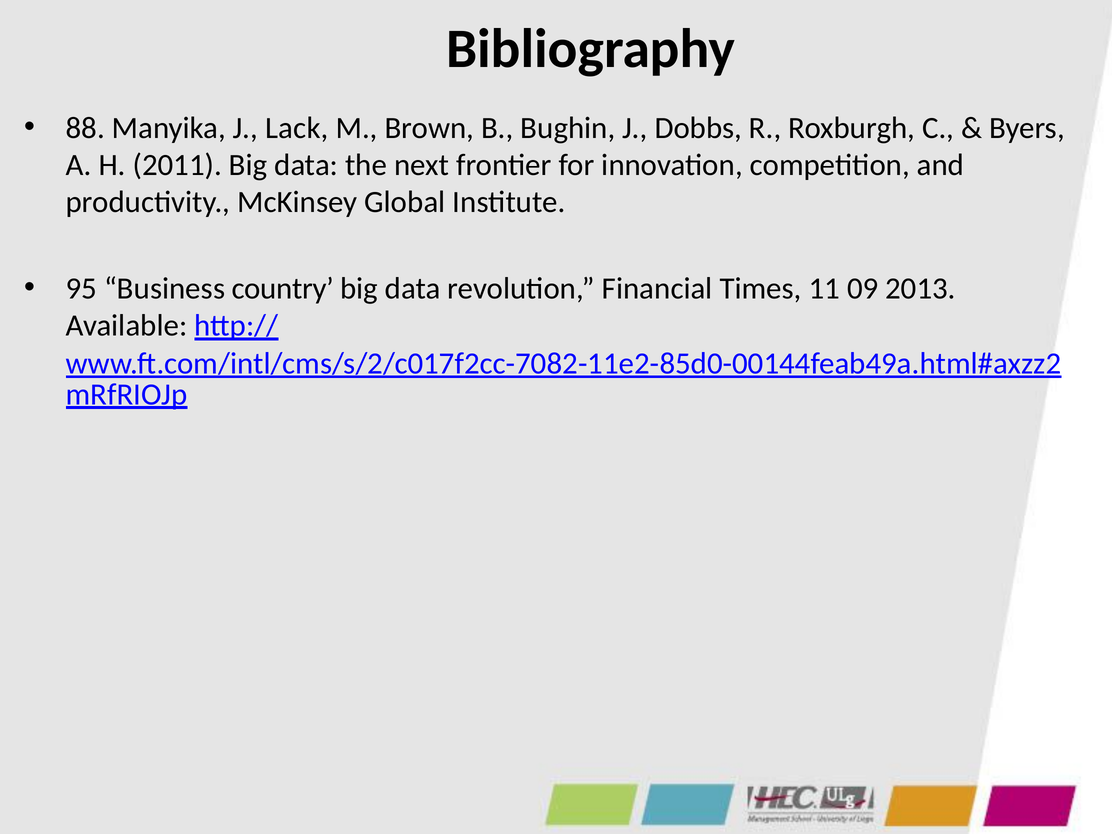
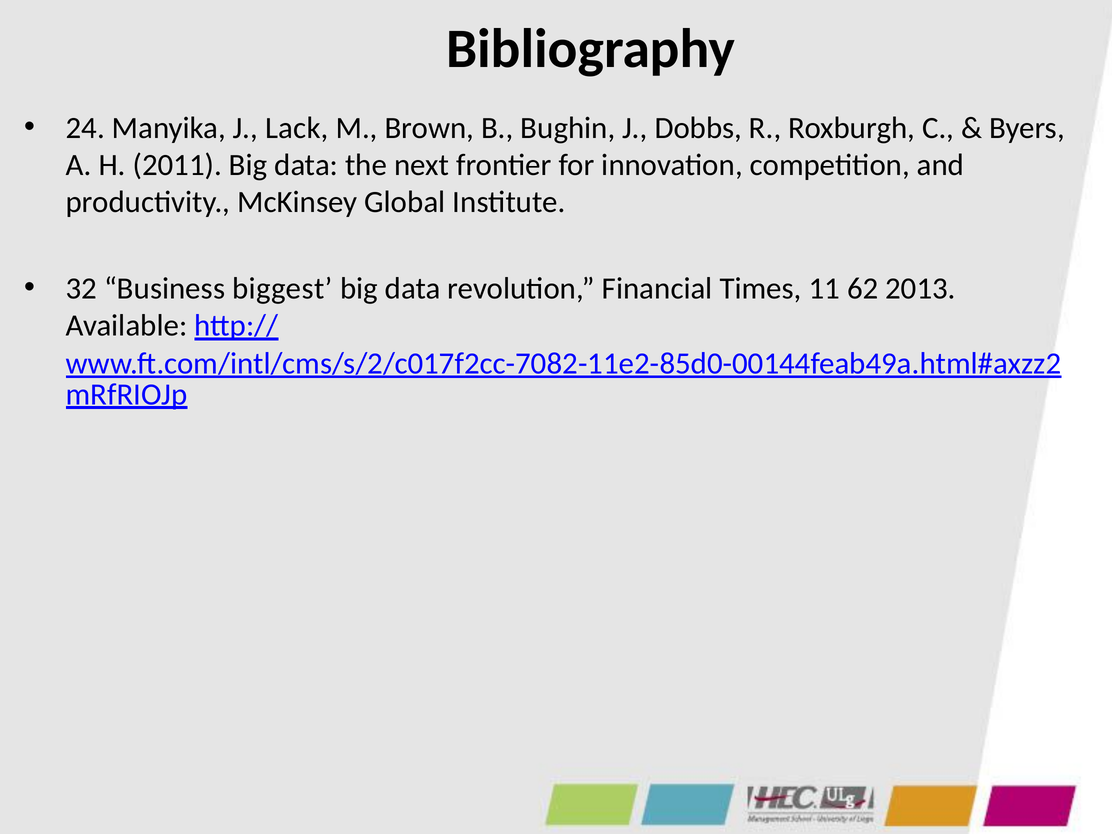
88: 88 -> 24
95: 95 -> 32
country: country -> biggest
09: 09 -> 62
